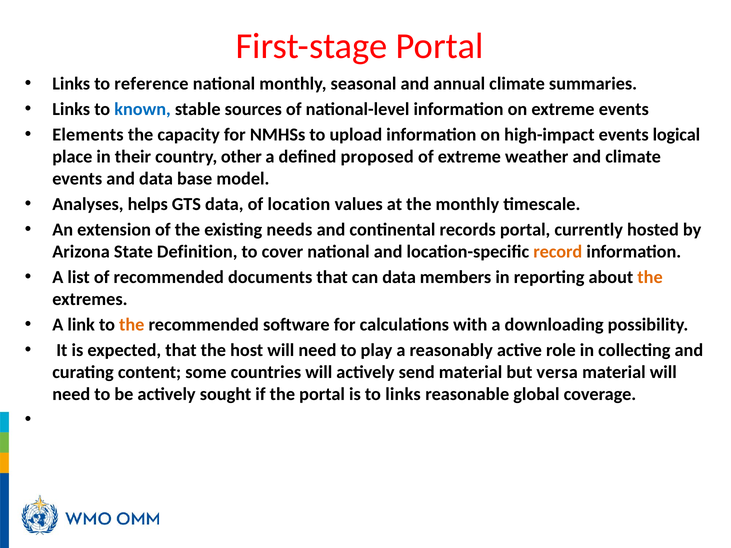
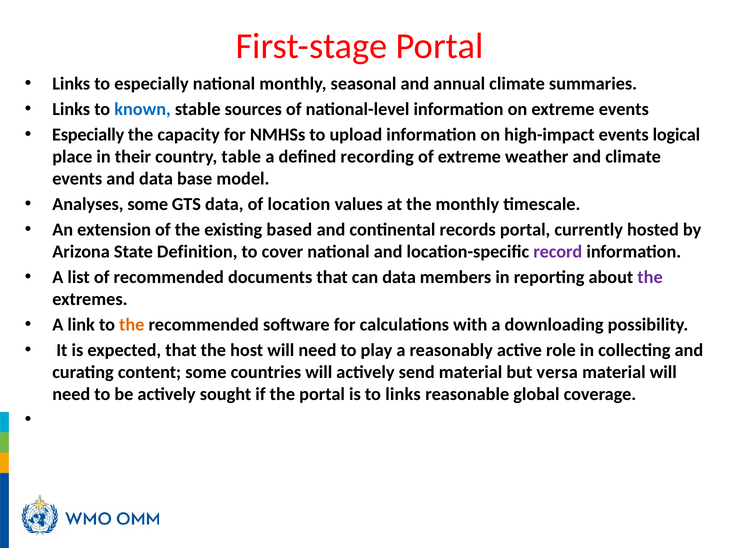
to reference: reference -> especially
Elements at (88, 135): Elements -> Especially
other: other -> table
proposed: proposed -> recording
Analyses helps: helps -> some
needs: needs -> based
record colour: orange -> purple
the at (650, 277) colour: orange -> purple
